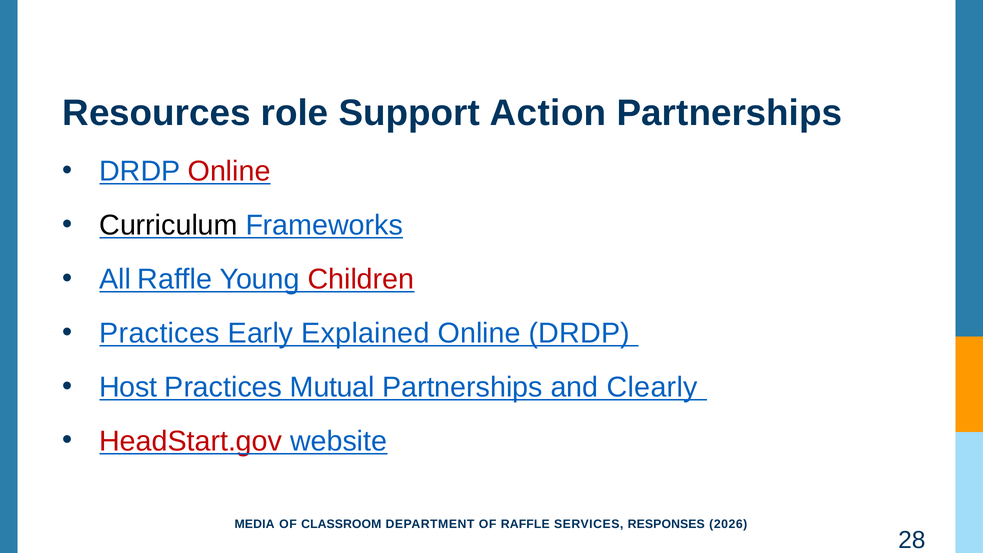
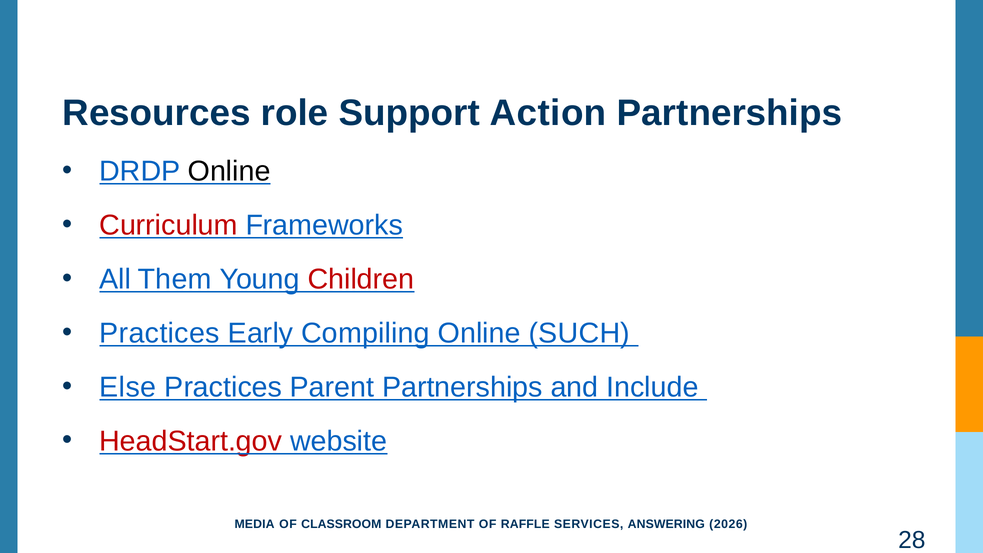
Online at (229, 171) colour: red -> black
Curriculum colour: black -> red
All Raffle: Raffle -> Them
Explained: Explained -> Compiling
Online DRDP: DRDP -> SUCH
Host: Host -> Else
Mutual: Mutual -> Parent
Clearly: Clearly -> Include
RESPONSES: RESPONSES -> ANSWERING
